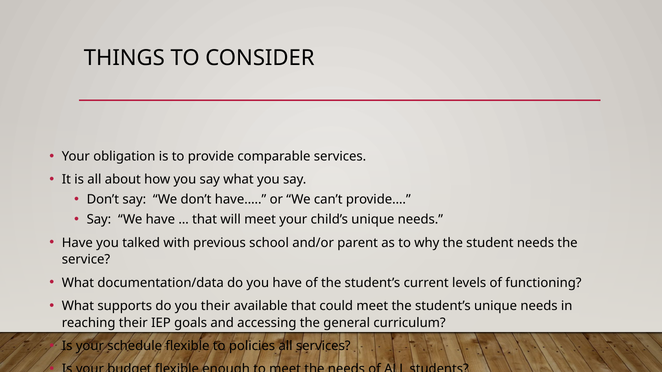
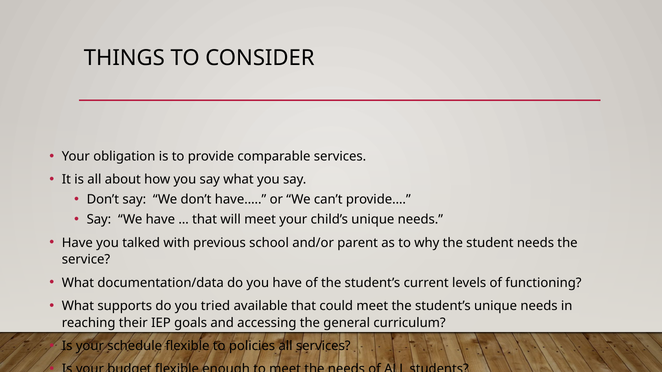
you their: their -> tried
